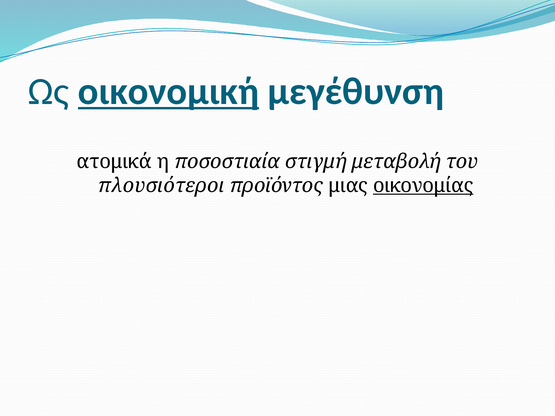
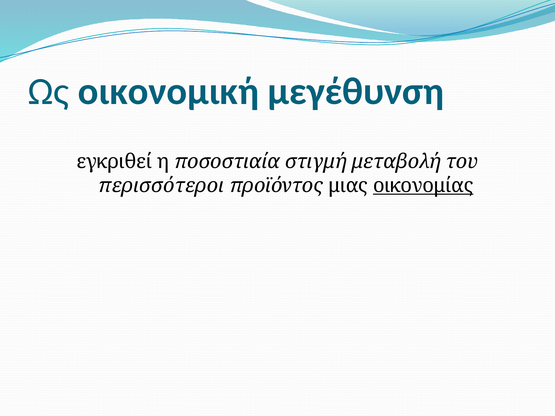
οικονομική underline: present -> none
ατομικά: ατομικά -> εγκριθεί
πλουσιότεροι: πλουσιότεροι -> περισσότεροι
